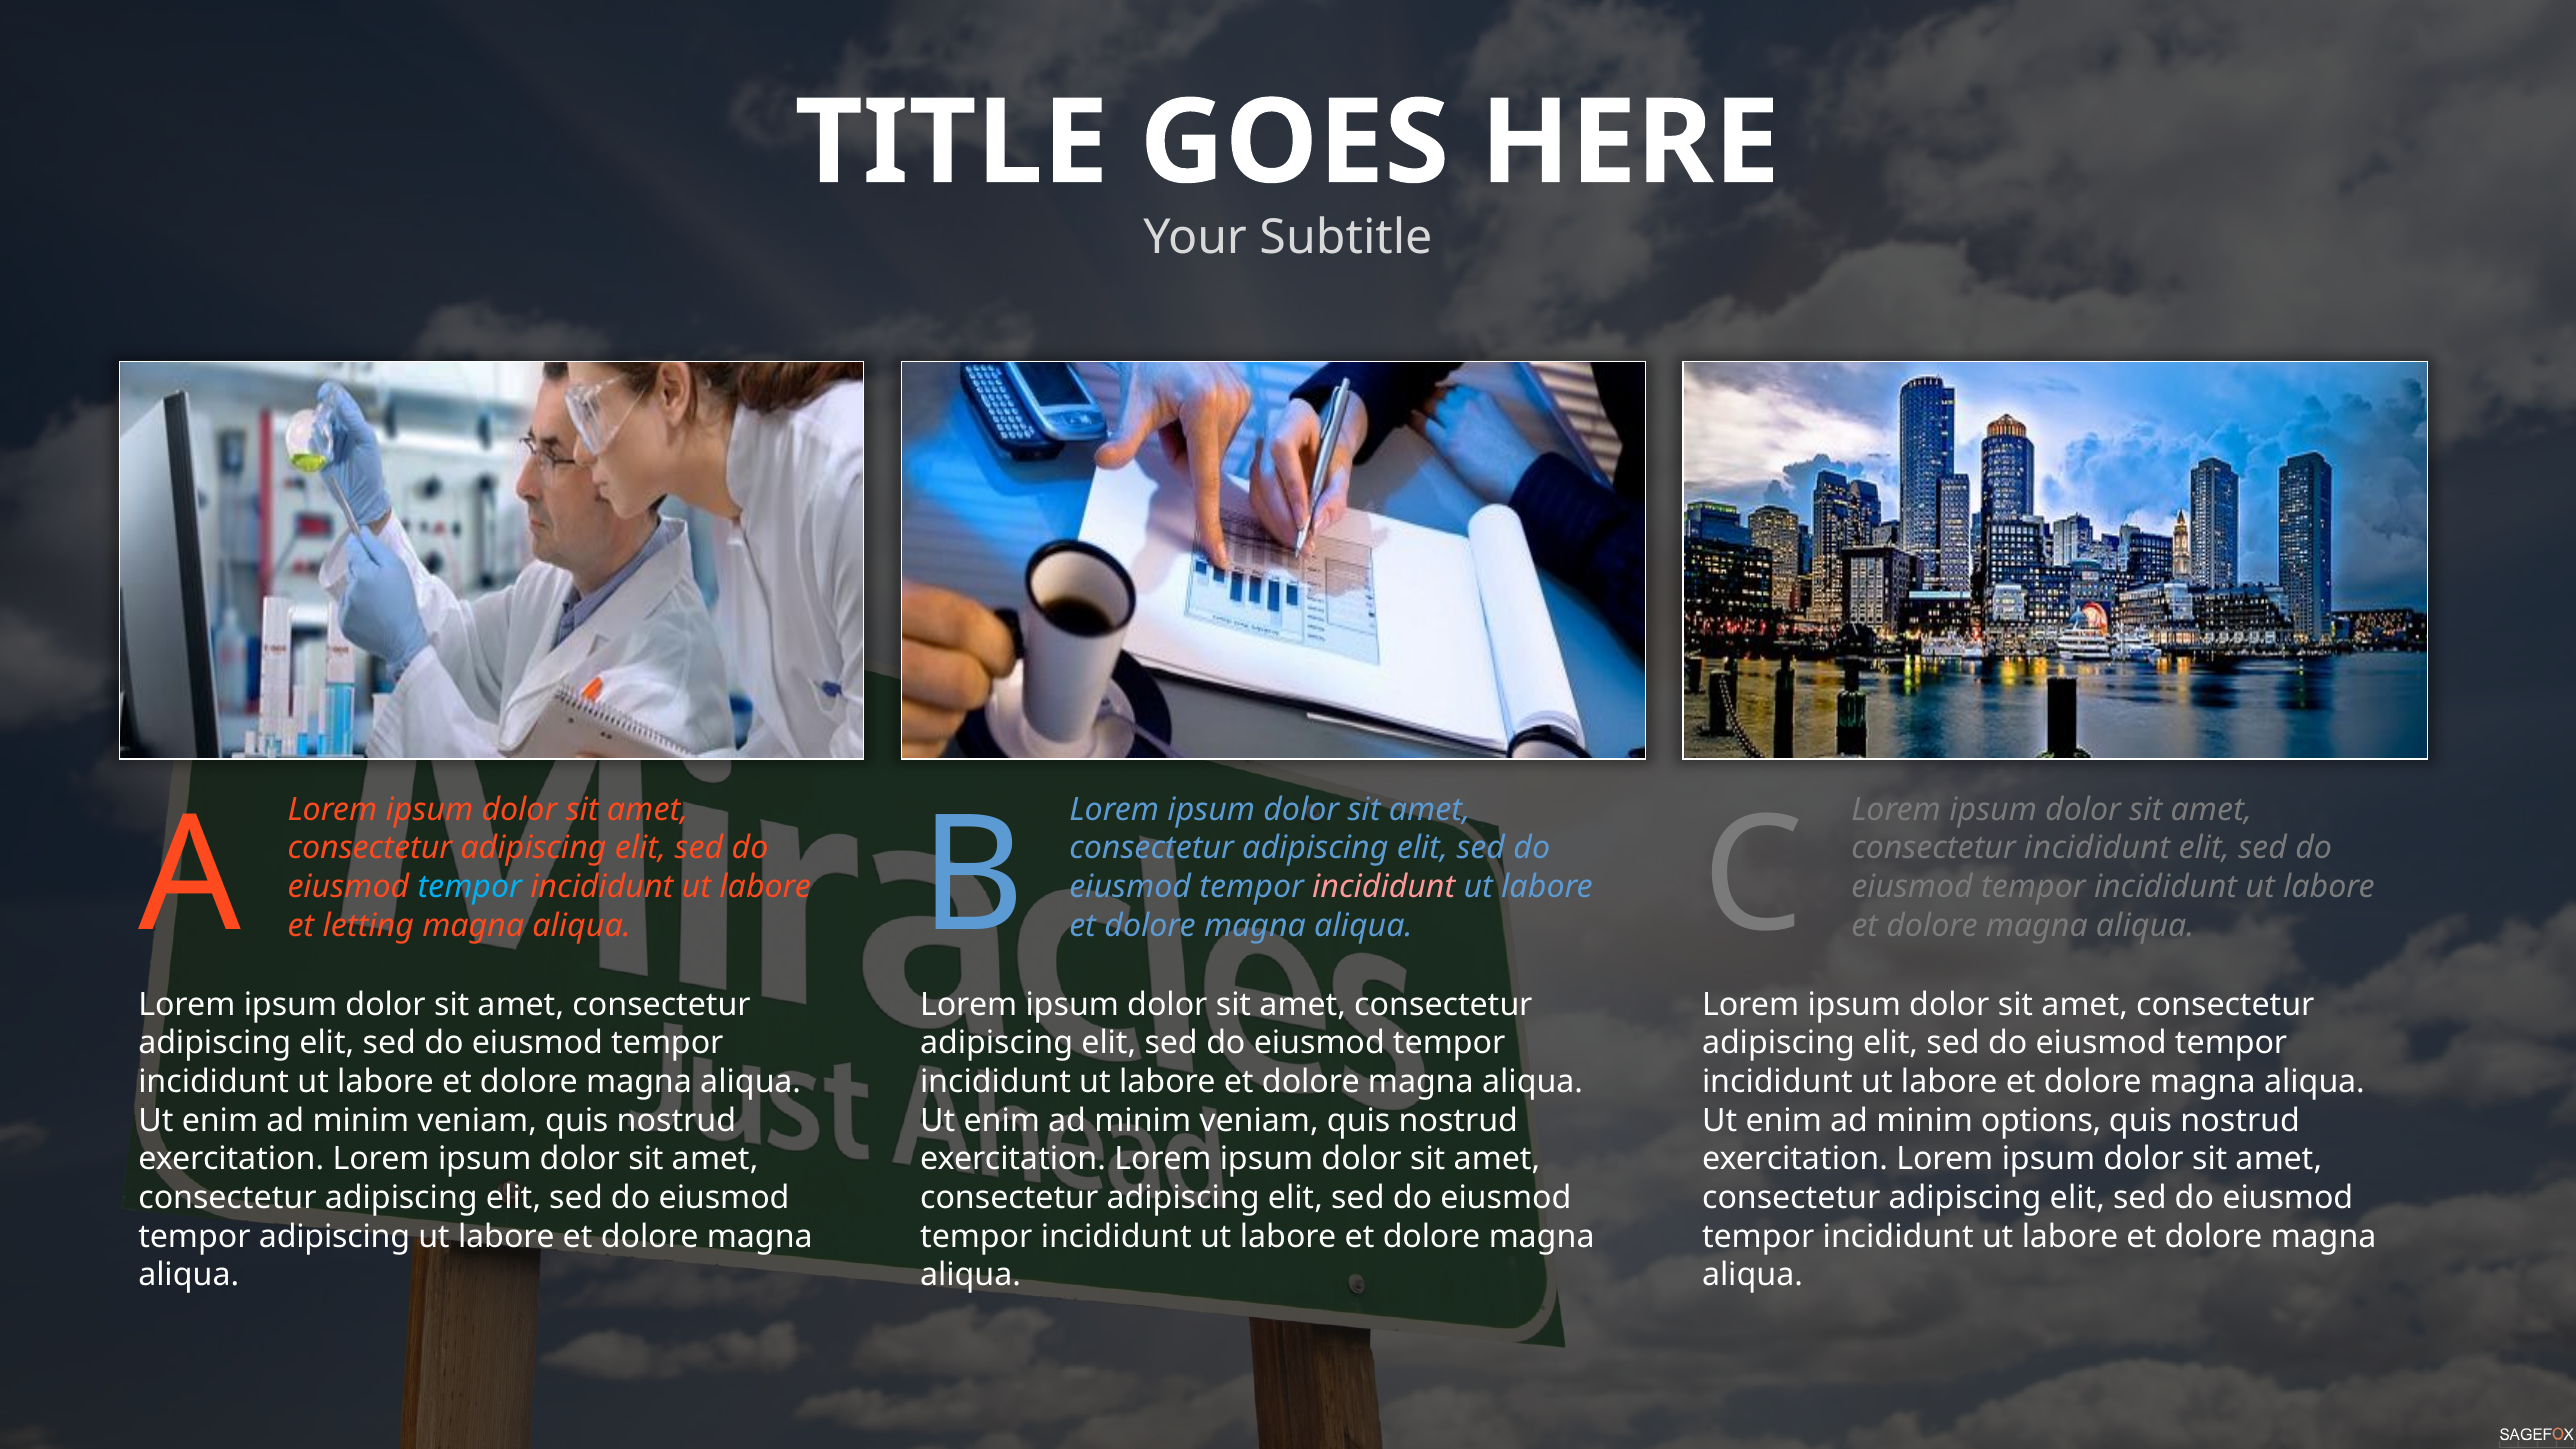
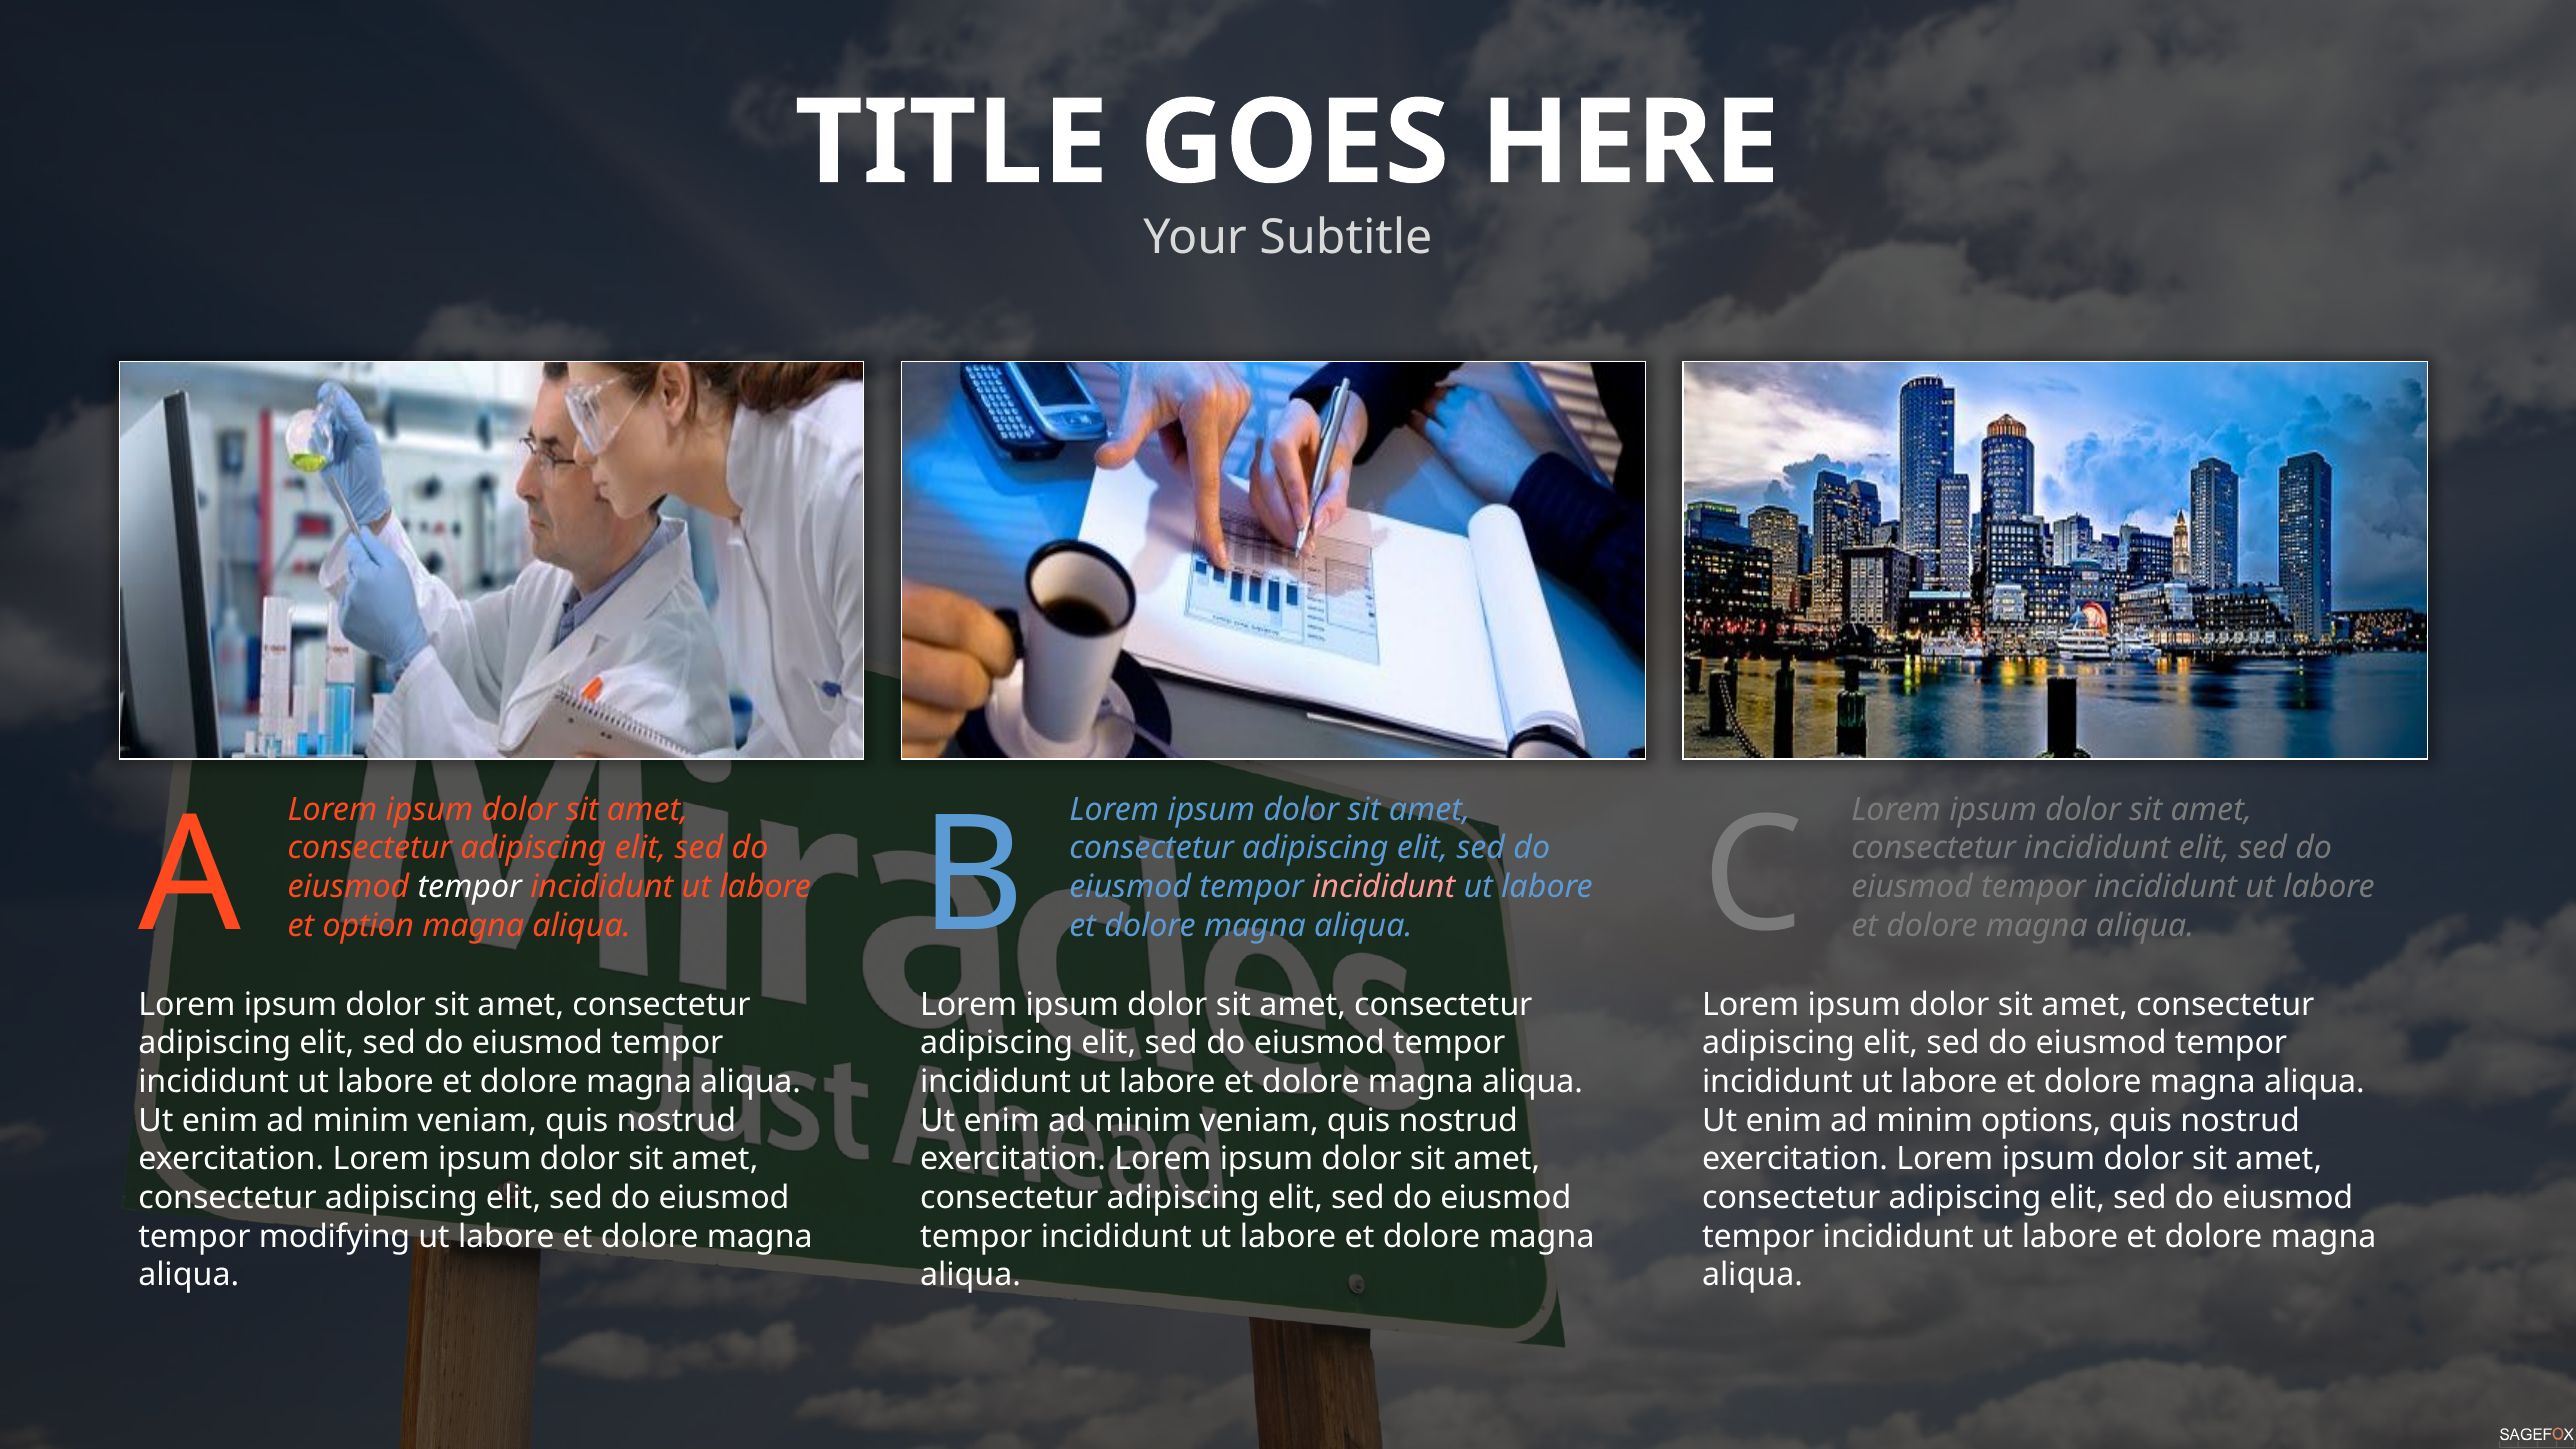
tempor at (470, 887) colour: light blue -> white
letting: letting -> option
tempor adipiscing: adipiscing -> modifying
